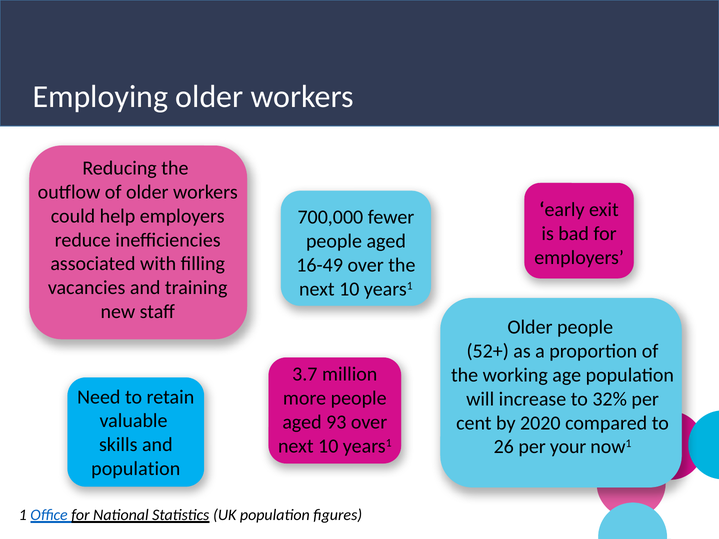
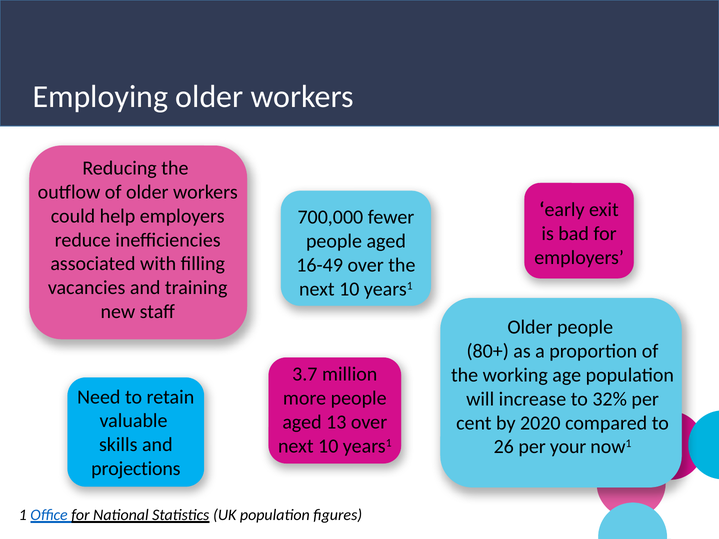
52+: 52+ -> 80+
93: 93 -> 13
population at (136, 469): population -> projections
